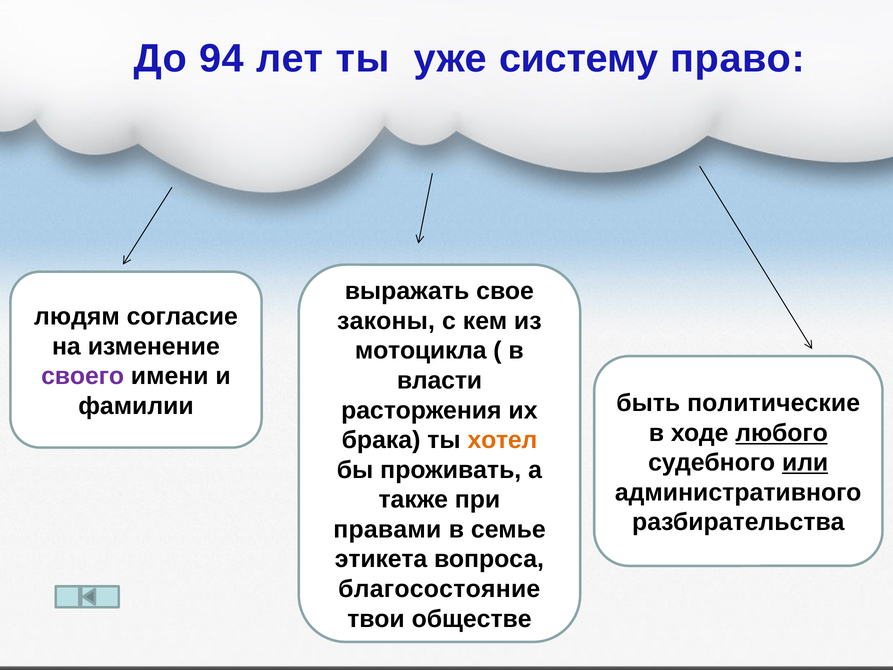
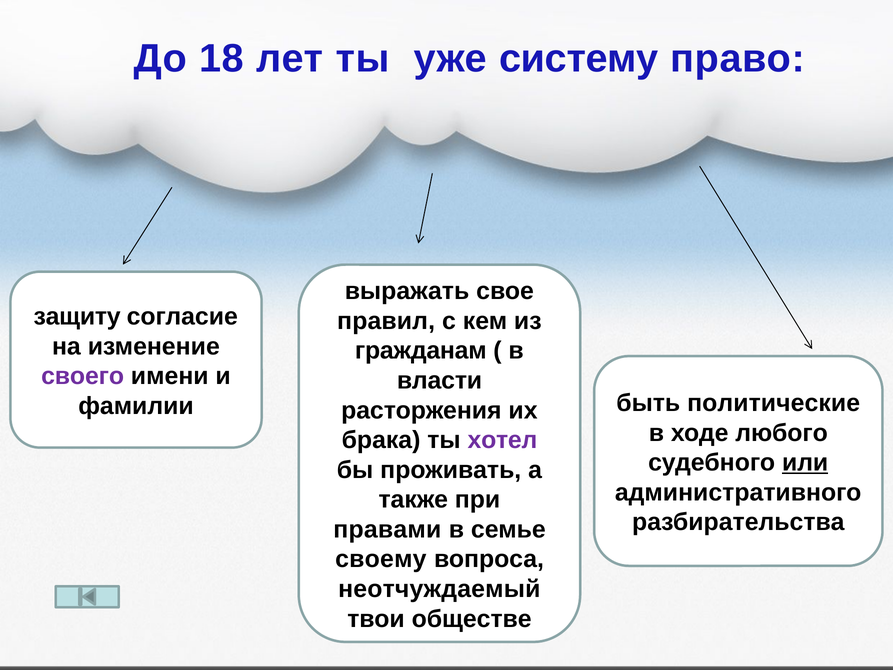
94: 94 -> 18
людям: людям -> защиту
законы: законы -> правил
мотоцикла: мотоцикла -> гражданам
любого underline: present -> none
хотел colour: orange -> purple
этикета: этикета -> своему
благосостояние: благосостояние -> неотчуждаемый
